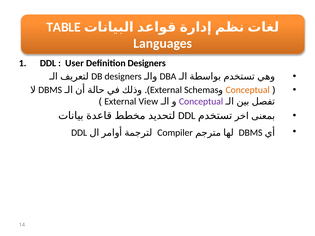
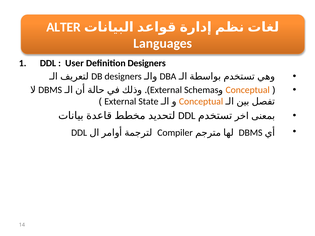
TABLE: TABLE -> ALTER
View: View -> State
Conceptual at (201, 102) colour: purple -> orange
